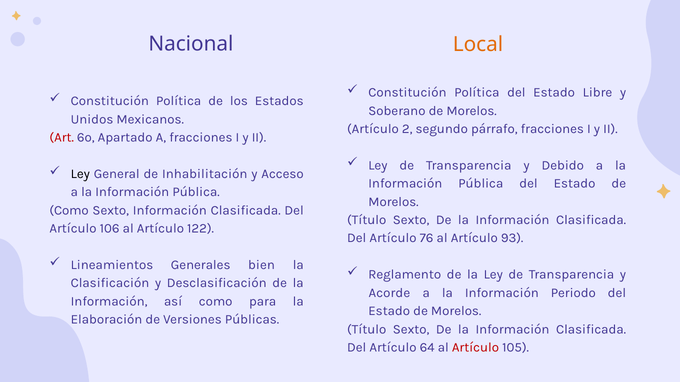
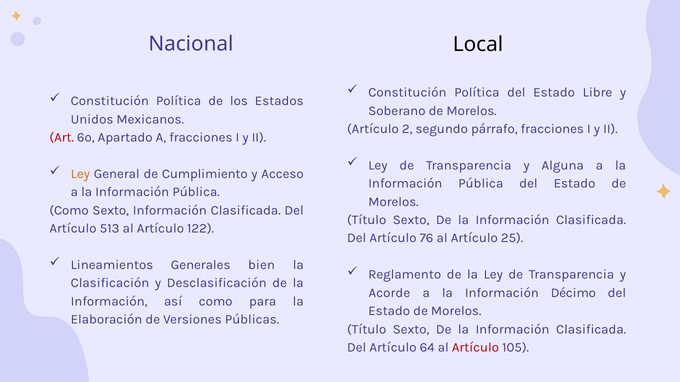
Local colour: orange -> black
Debido: Debido -> Alguna
Ley at (80, 174) colour: black -> orange
Inhabilitación: Inhabilitación -> Cumplimiento
106: 106 -> 513
93: 93 -> 25
Periodo: Periodo -> Décimo
